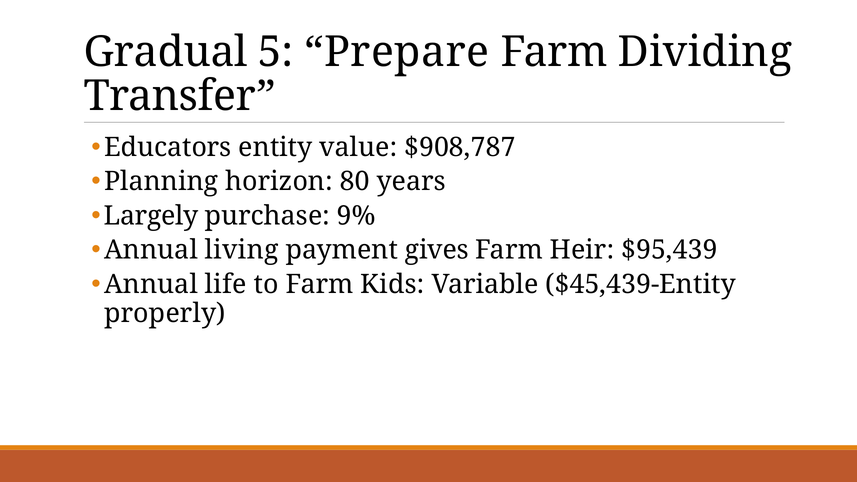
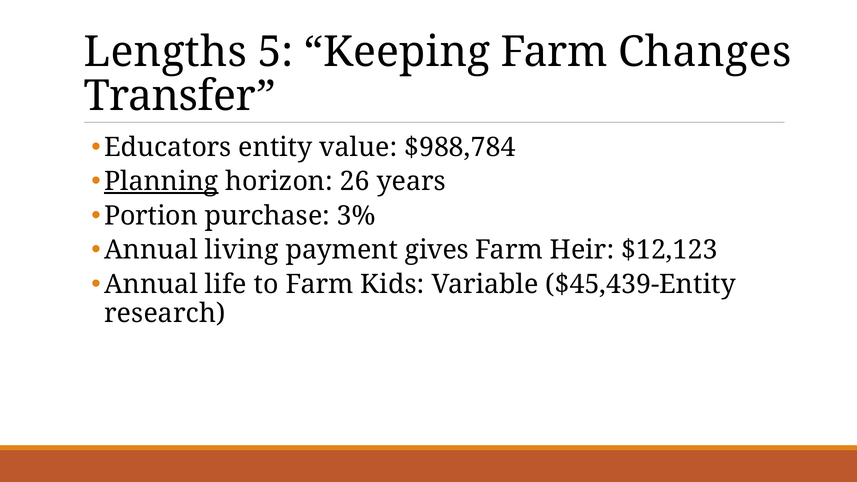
Gradual: Gradual -> Lengths
Prepare: Prepare -> Keeping
Dividing: Dividing -> Changes
$908,787: $908,787 -> $988,784
Planning underline: none -> present
80: 80 -> 26
Largely: Largely -> Portion
9%: 9% -> 3%
$95,439: $95,439 -> $12,123
properly: properly -> research
